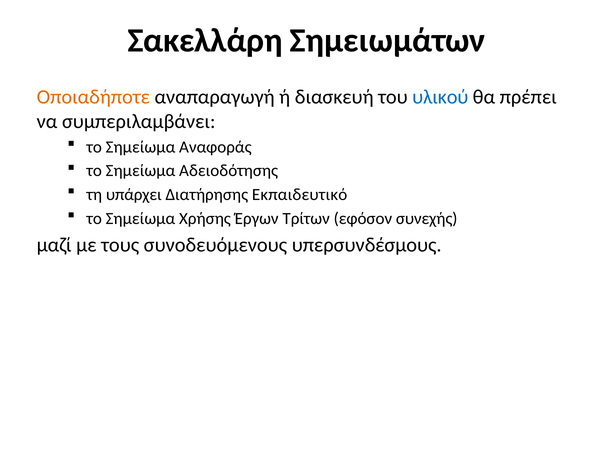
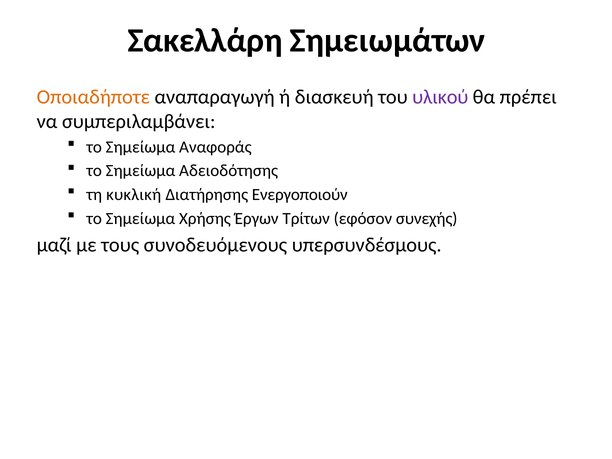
υλικού colour: blue -> purple
υπάρχει: υπάρχει -> κυκλική
Εκπαιδευτικό: Εκπαιδευτικό -> Ενεργοποιούν
